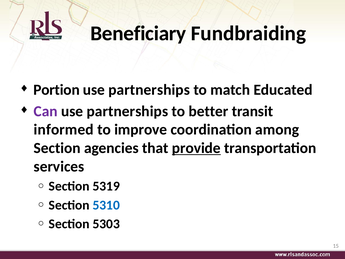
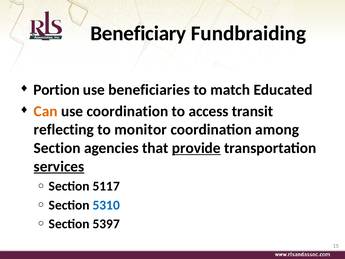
partnerships at (149, 90): partnerships -> beneficiaries
Can colour: purple -> orange
partnerships at (127, 111): partnerships -> coordination
better: better -> access
informed: informed -> reflecting
improve: improve -> monitor
services underline: none -> present
5319: 5319 -> 5117
5303: 5303 -> 5397
